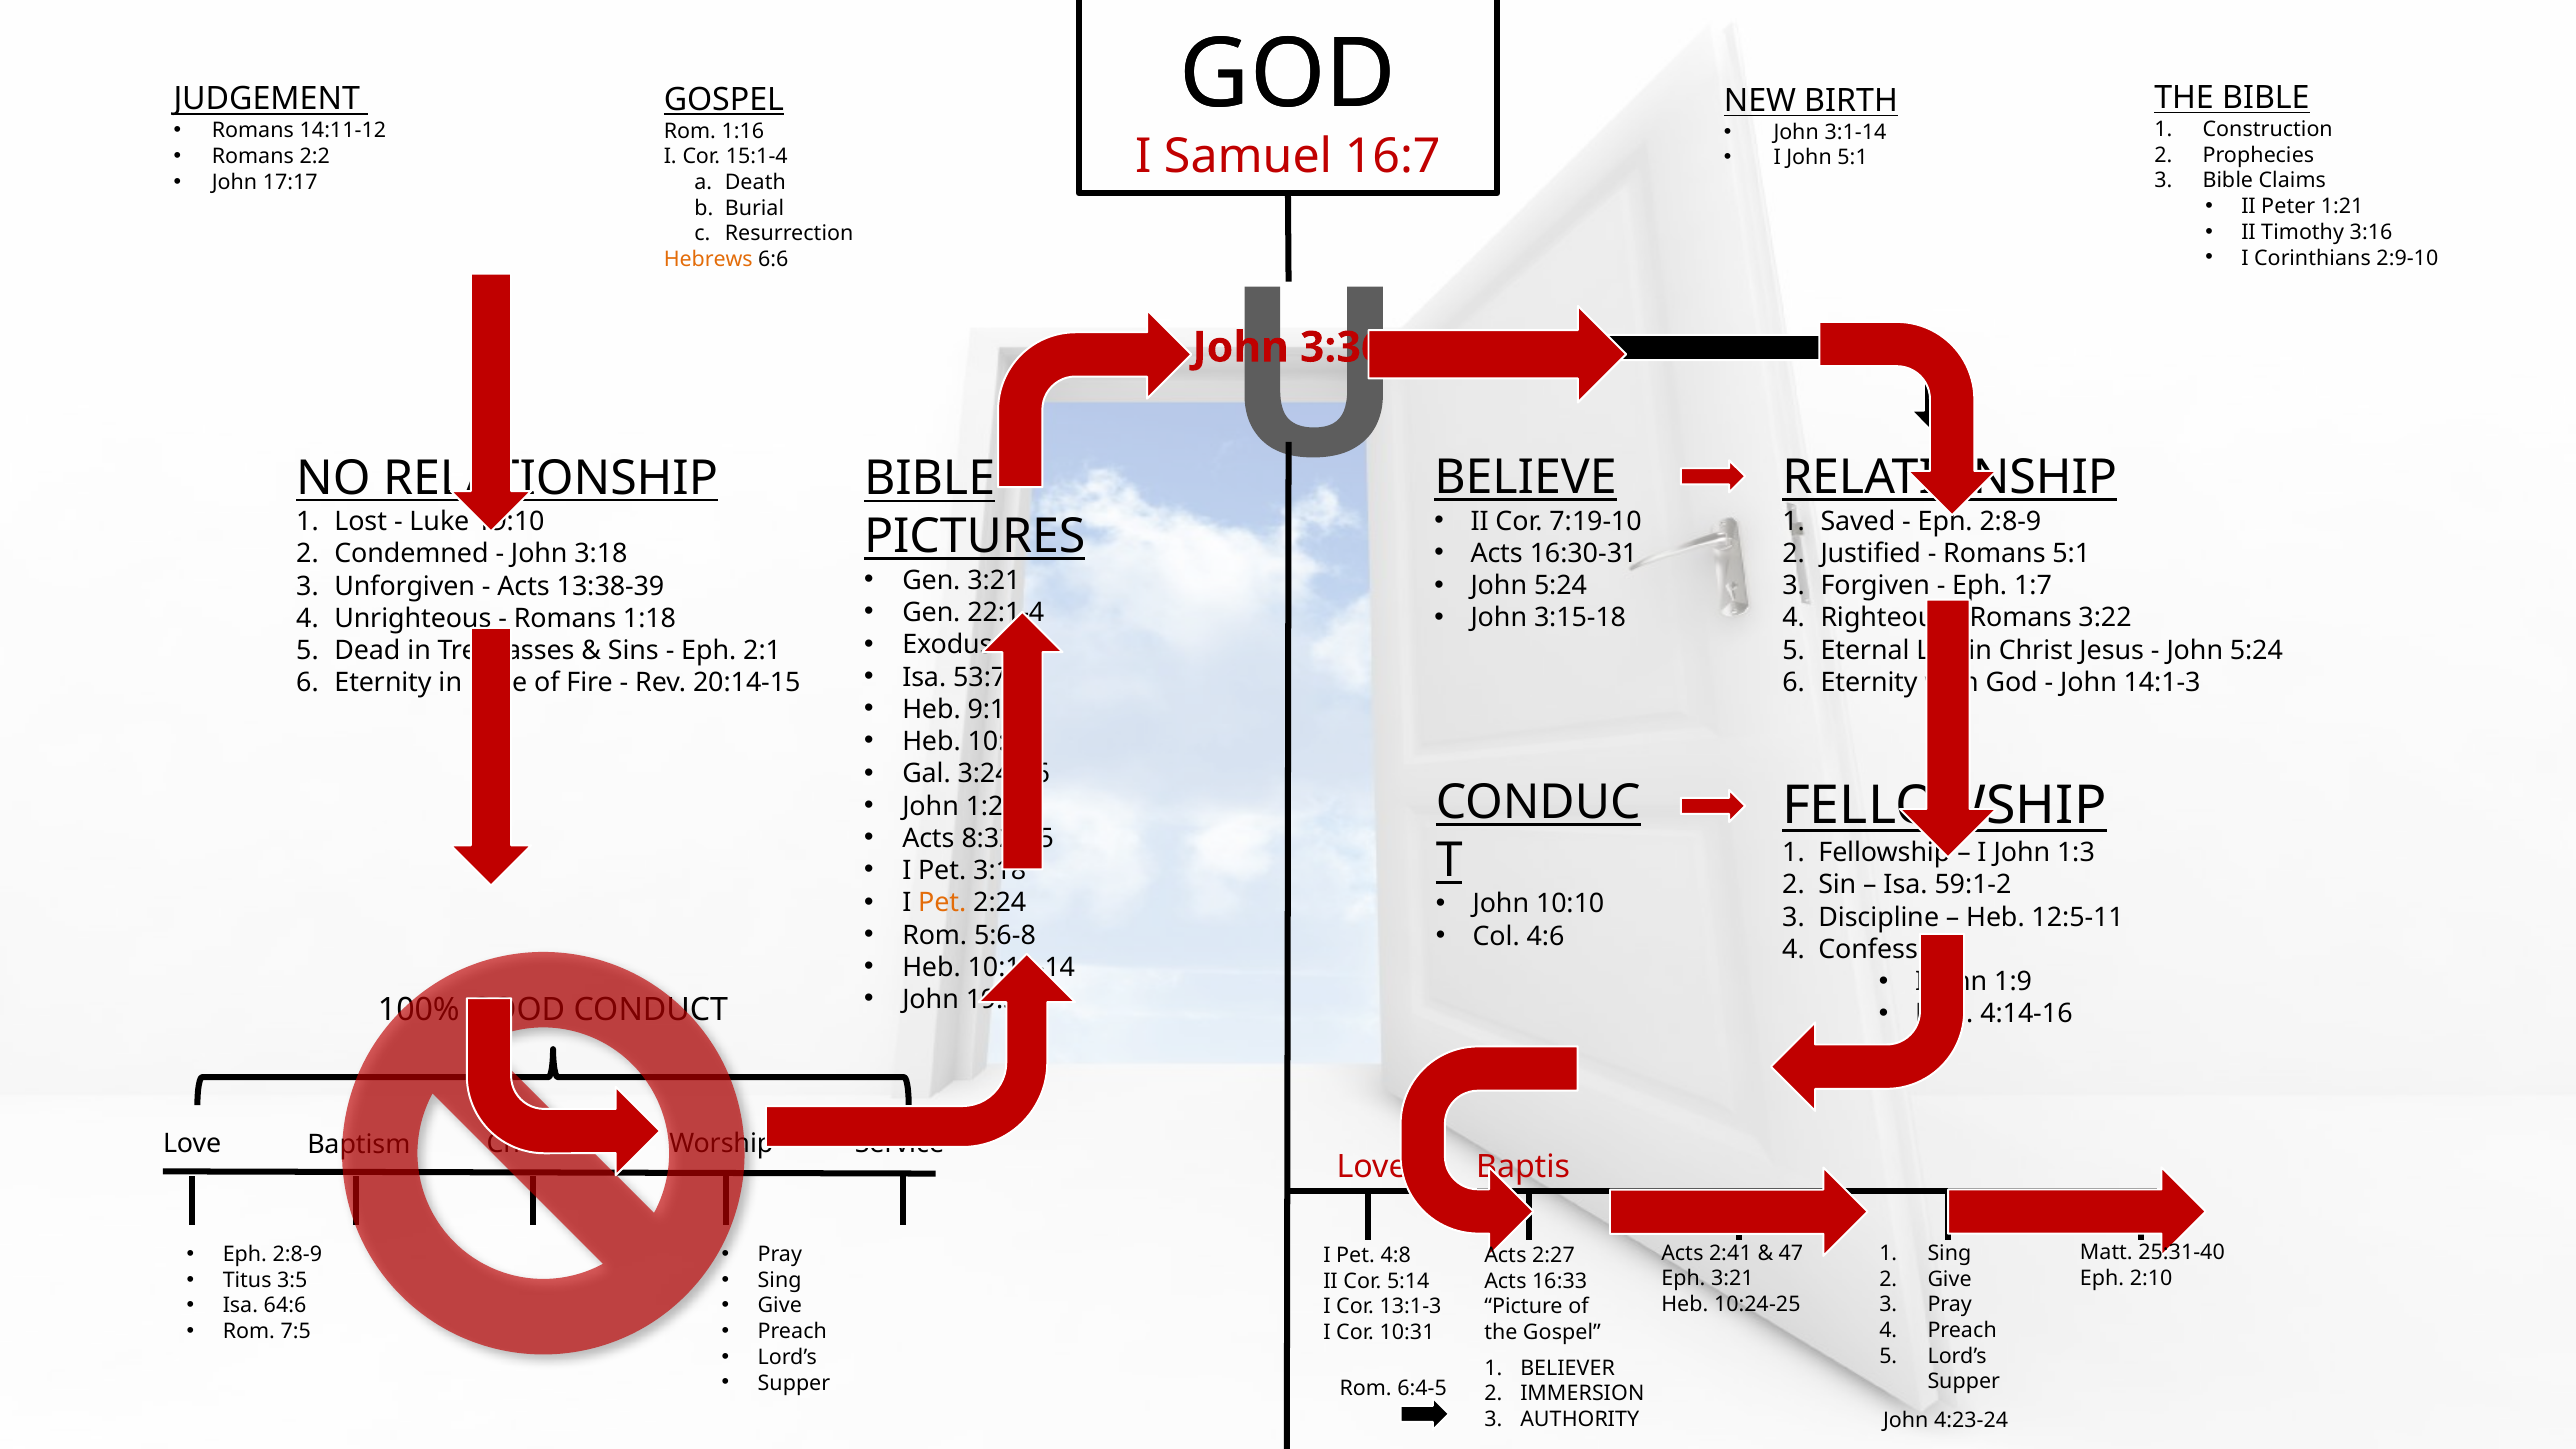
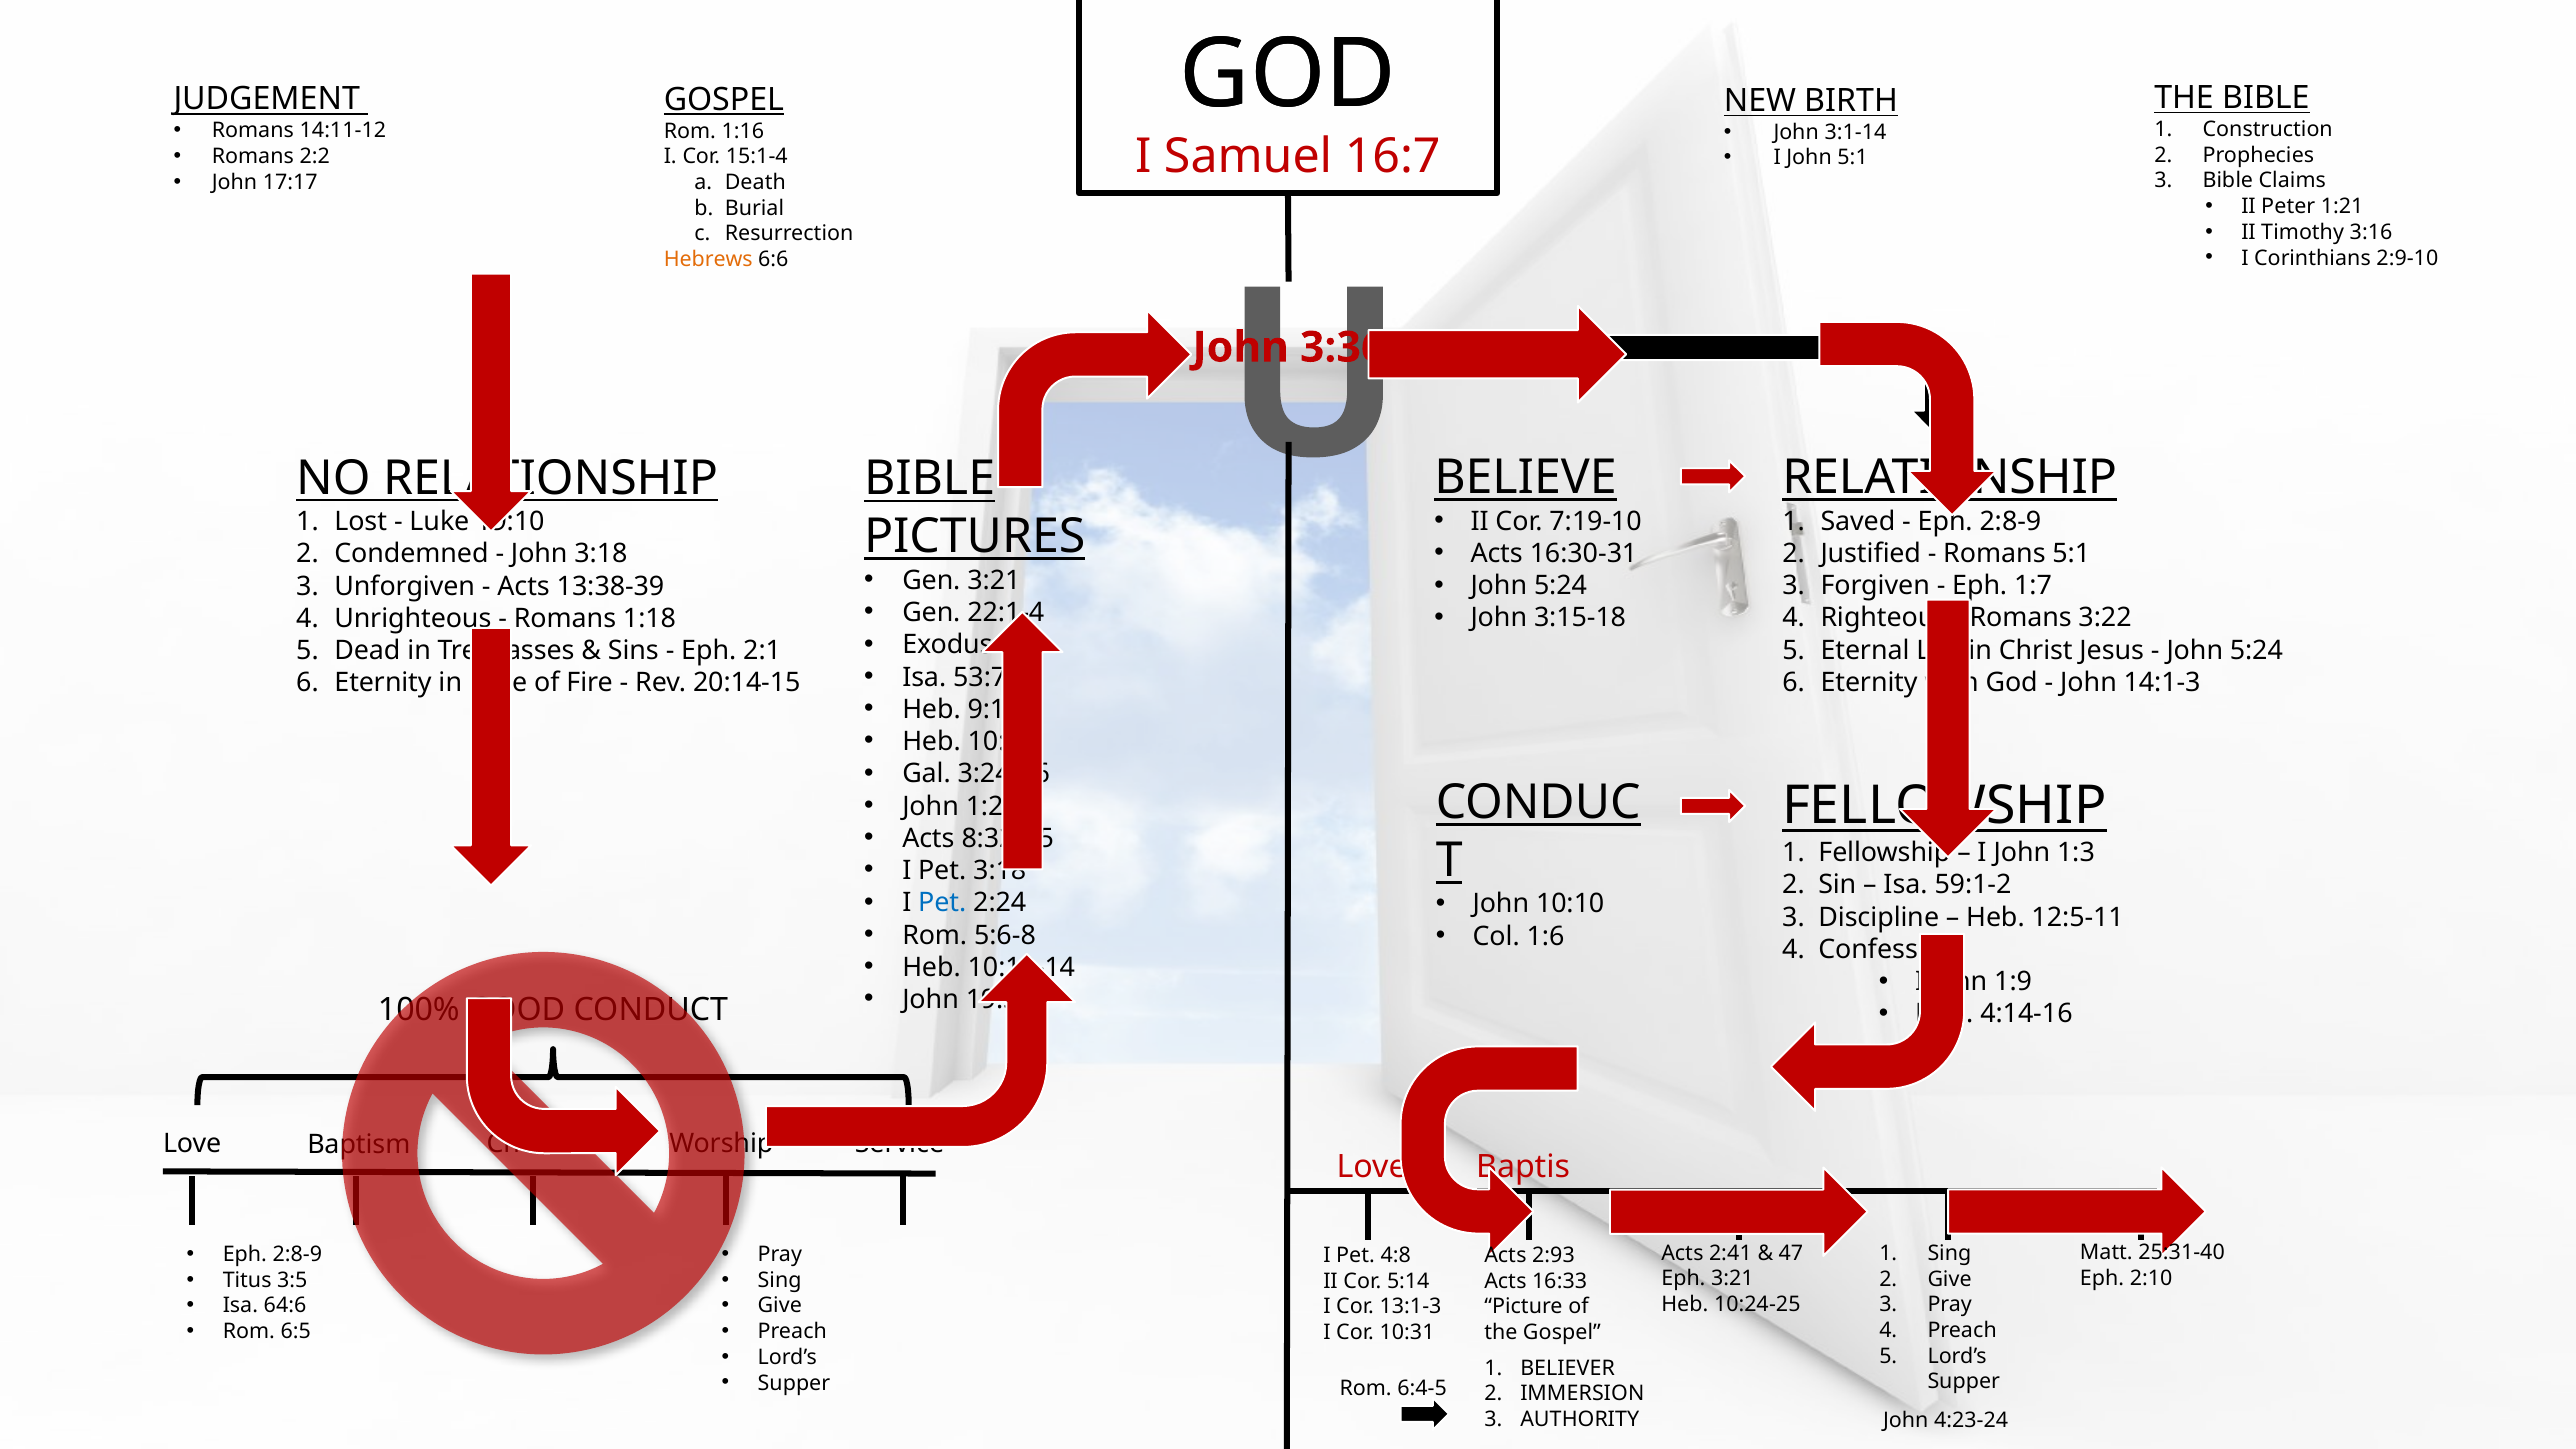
Pet at (942, 903) colour: orange -> blue
4:6: 4:6 -> 1:6
2:27: 2:27 -> 2:93
7:5: 7:5 -> 6:5
